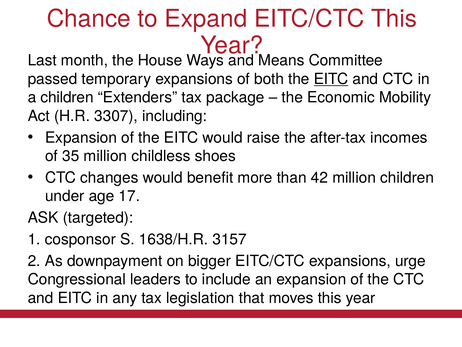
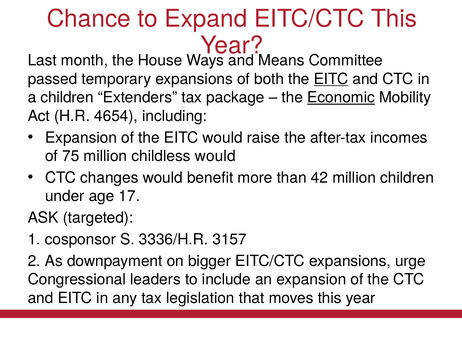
Economic underline: none -> present
3307: 3307 -> 4654
35: 35 -> 75
childless shoes: shoes -> would
1638/H.R: 1638/H.R -> 3336/H.R
